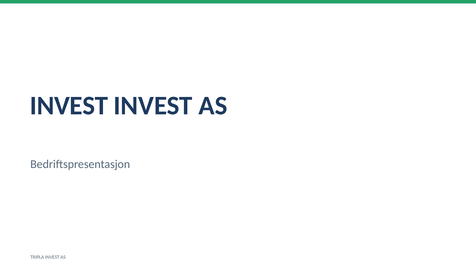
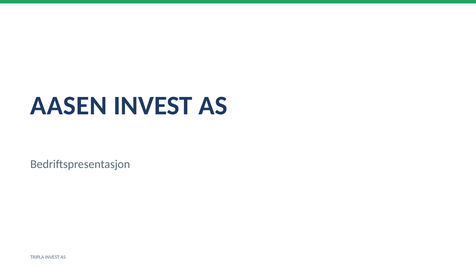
INVEST at (69, 106): INVEST -> AASEN
